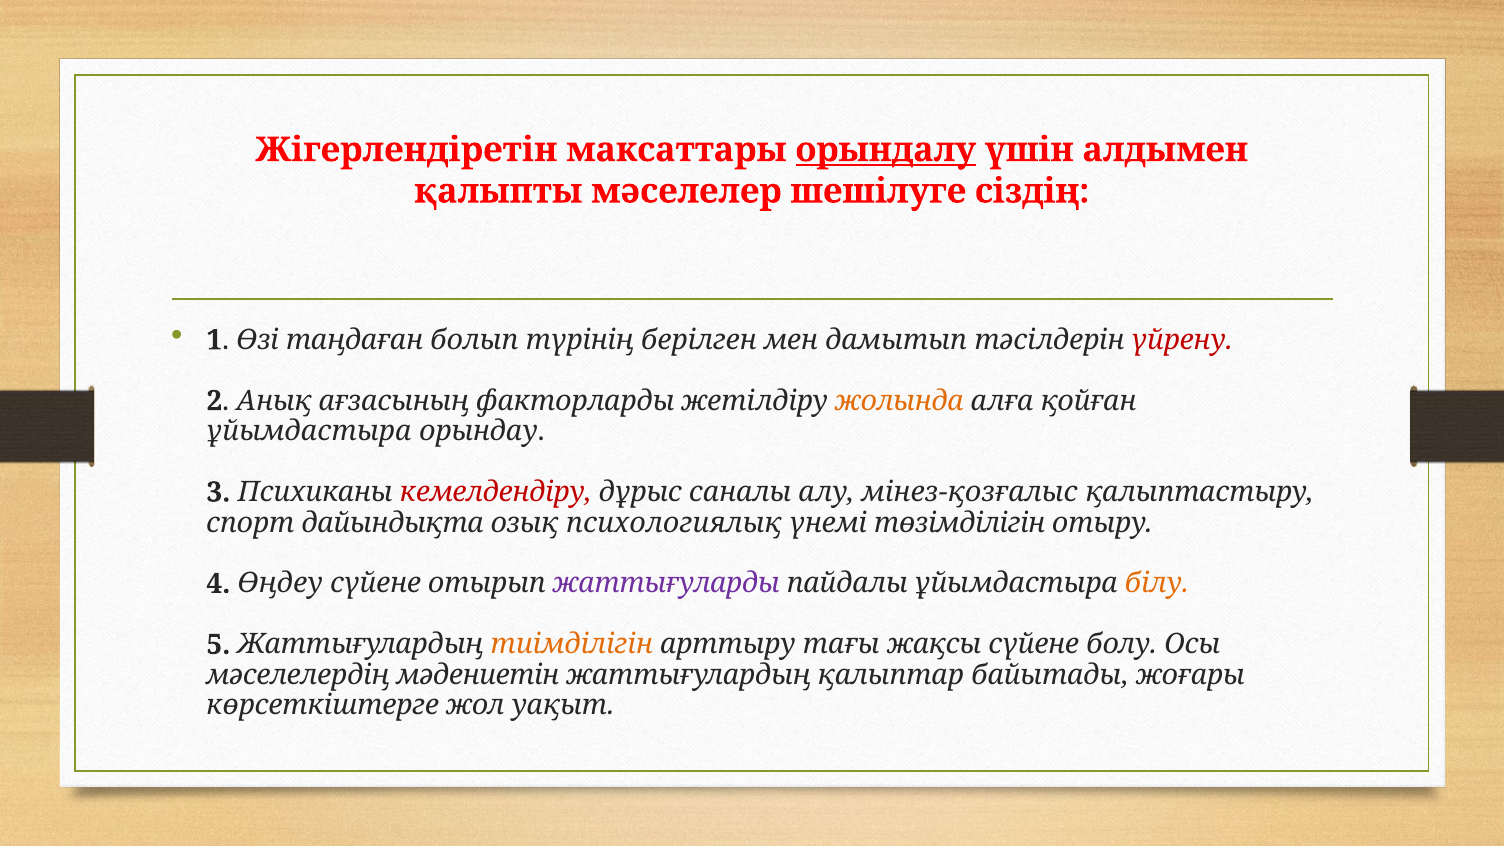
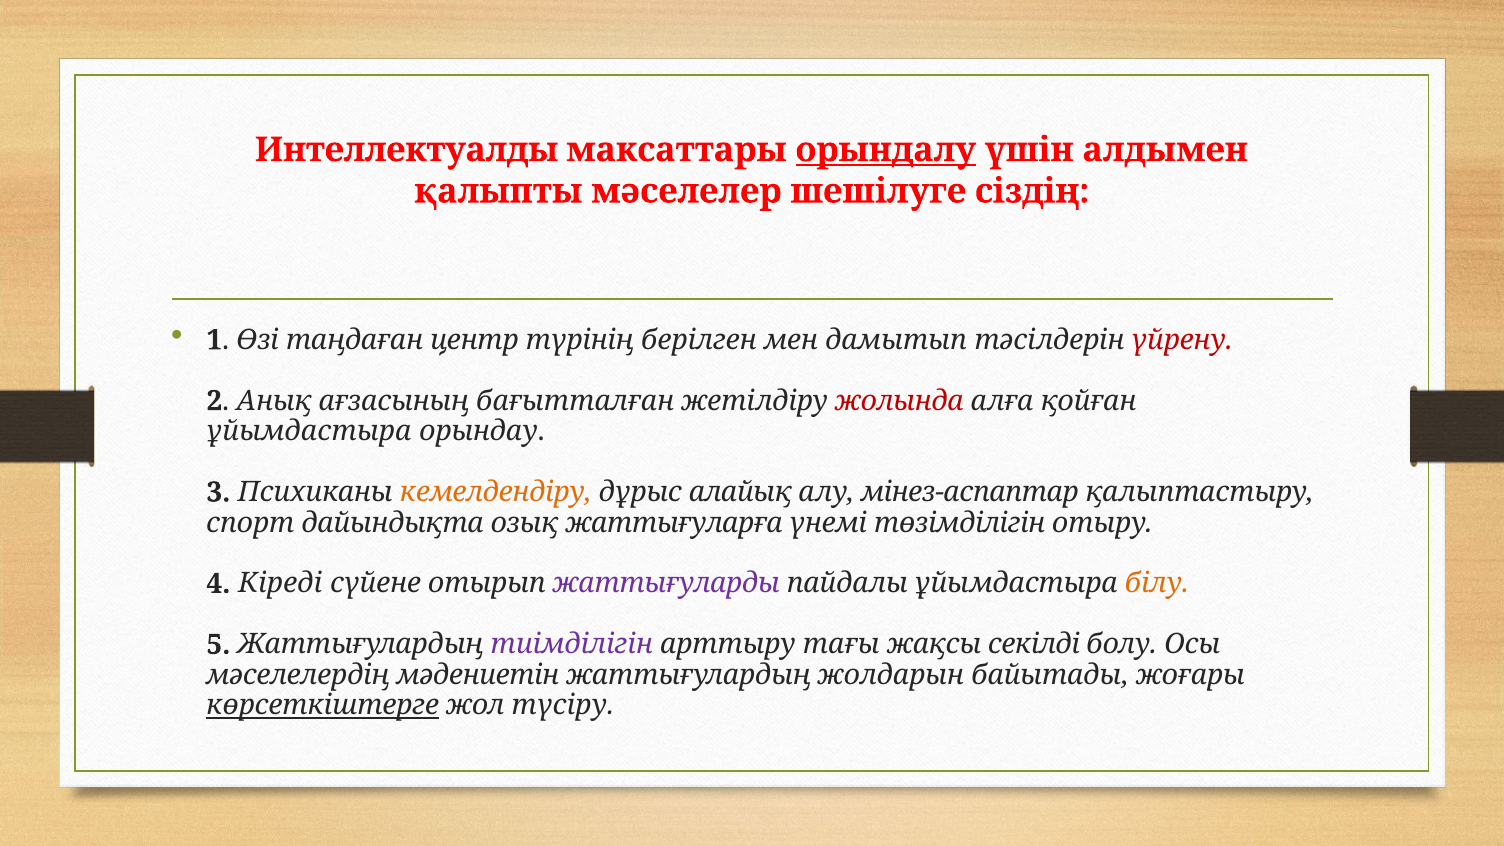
Жігерлендіретін: Жігерлендіретін -> Интеллектуалды
болып: болып -> центр
факторларды: факторларды -> бағытталған
жолында colour: orange -> red
кемелдендіру colour: red -> orange
саналы: саналы -> алайық
мінез-қозғалыс: мінез-қозғалыс -> мінез-аспаптар
психологиялық: психологиялық -> жаттығуларға
Өңдеу: Өңдеу -> Кіреді
тиімділігін colour: orange -> purple
жақсы сүйене: сүйене -> секілді
қалыптар: қалыптар -> жолдарын
көрсеткіштерге underline: none -> present
уақыт: уақыт -> түсіру
